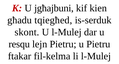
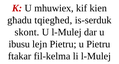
jgħajbuni: jgħajbuni -> mhuwiex
resqu: resqu -> ibusu
